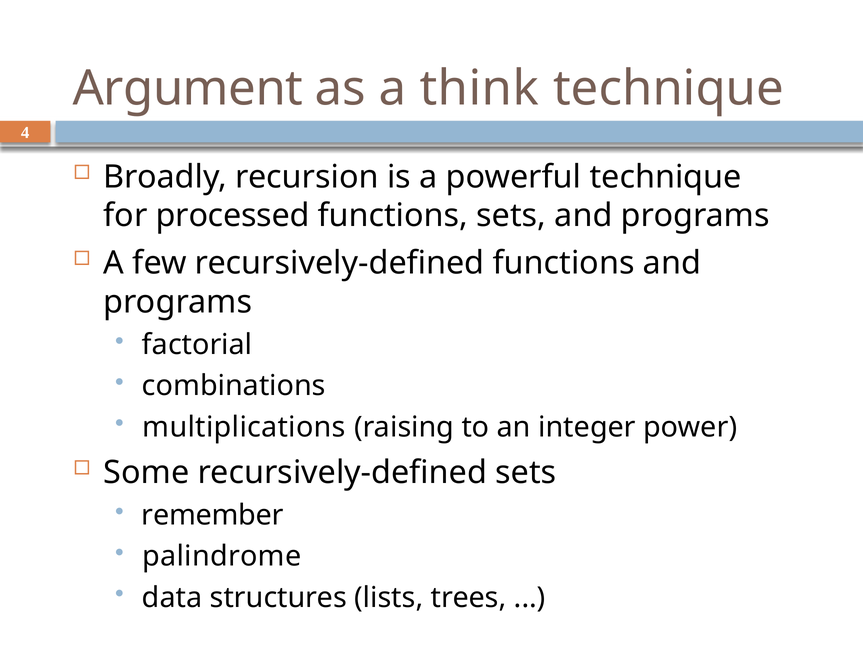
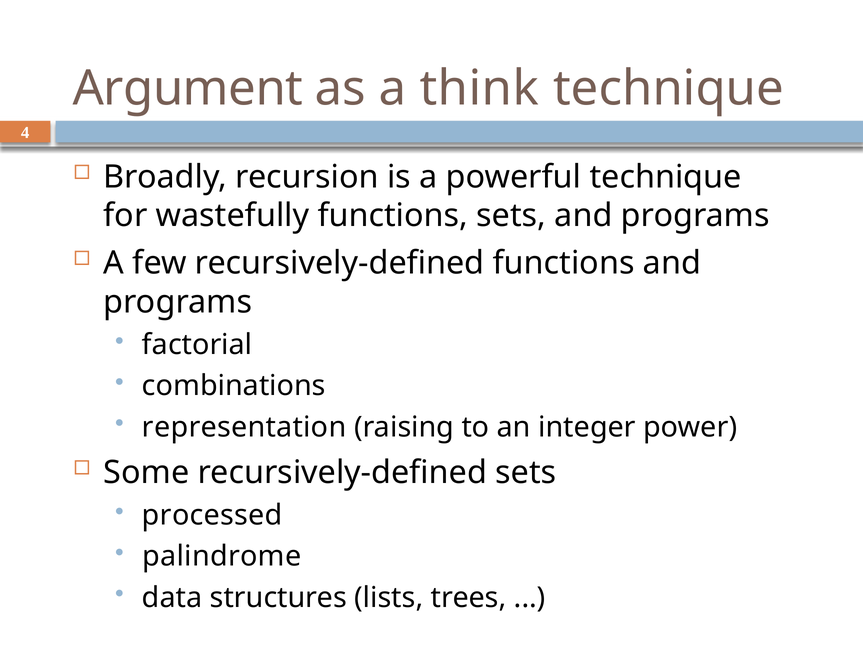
processed: processed -> wastefully
multiplications: multiplications -> representation
remember: remember -> processed
